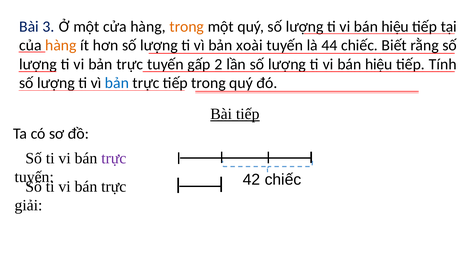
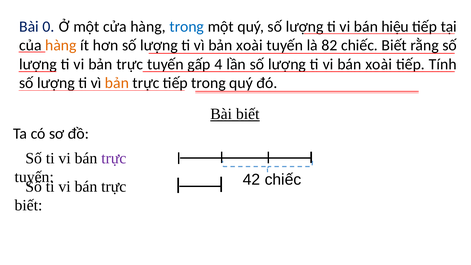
3: 3 -> 0
trong at (187, 27) colour: orange -> blue
44: 44 -> 82
2: 2 -> 4
hiệu at (379, 64): hiệu -> xoài
bản at (117, 83) colour: blue -> orange
Bài tiếp: tiếp -> biết
giải at (28, 205): giải -> biết
